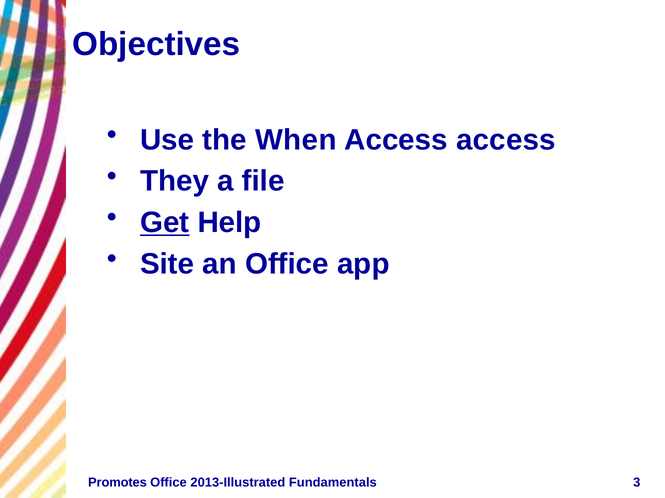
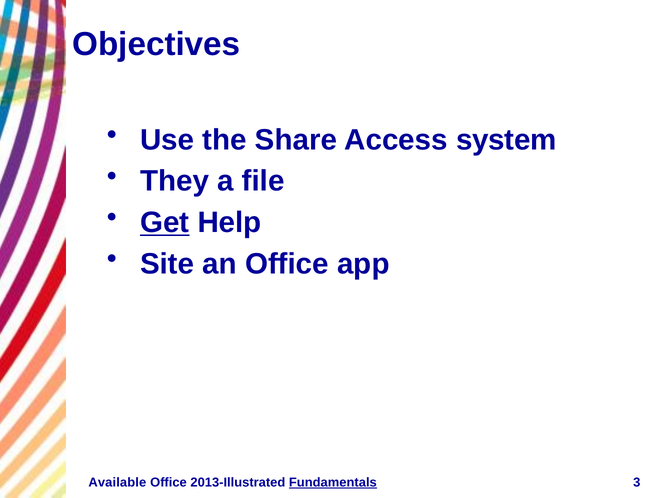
When: When -> Share
Access access: access -> system
Promotes: Promotes -> Available
Fundamentals underline: none -> present
